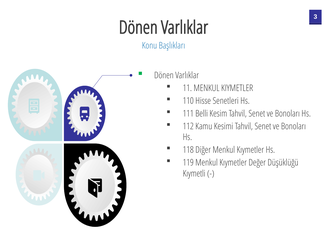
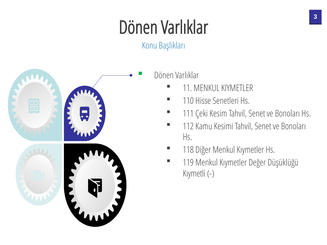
Belli: Belli -> Çeki
